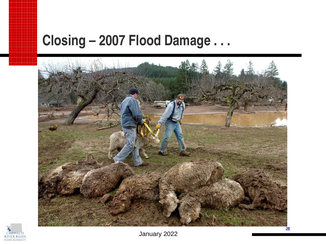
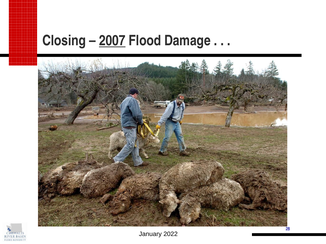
2007 underline: none -> present
